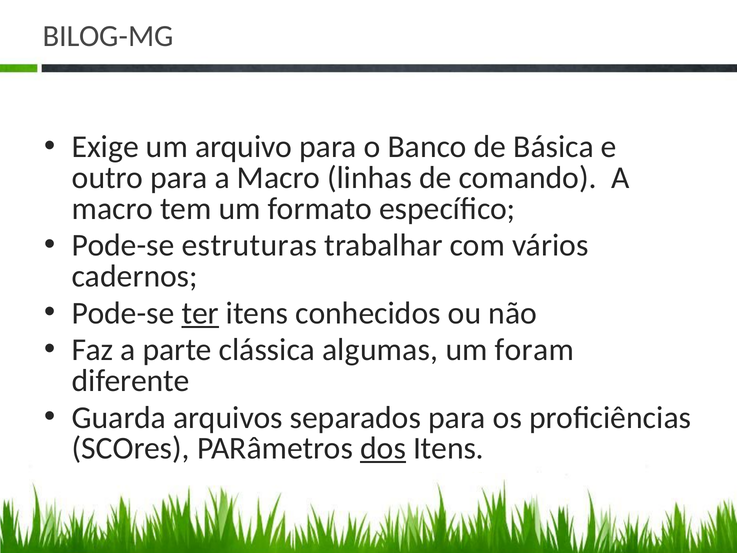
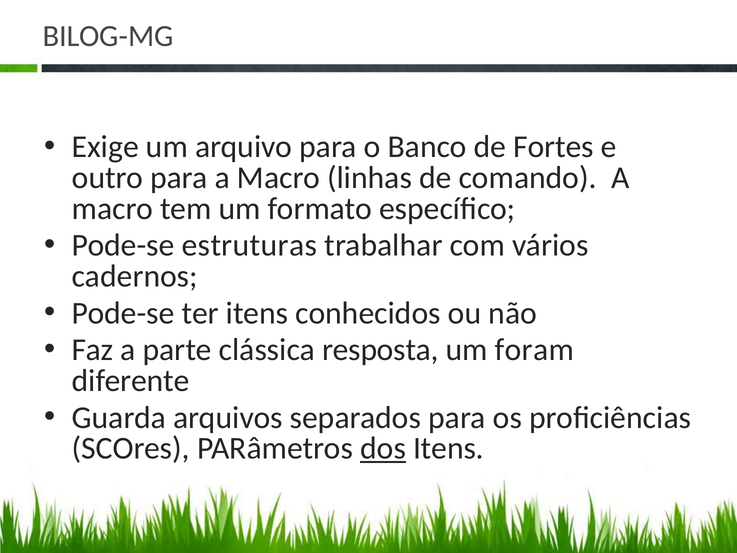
Básica: Básica -> Fortes
ter underline: present -> none
algumas: algumas -> resposta
